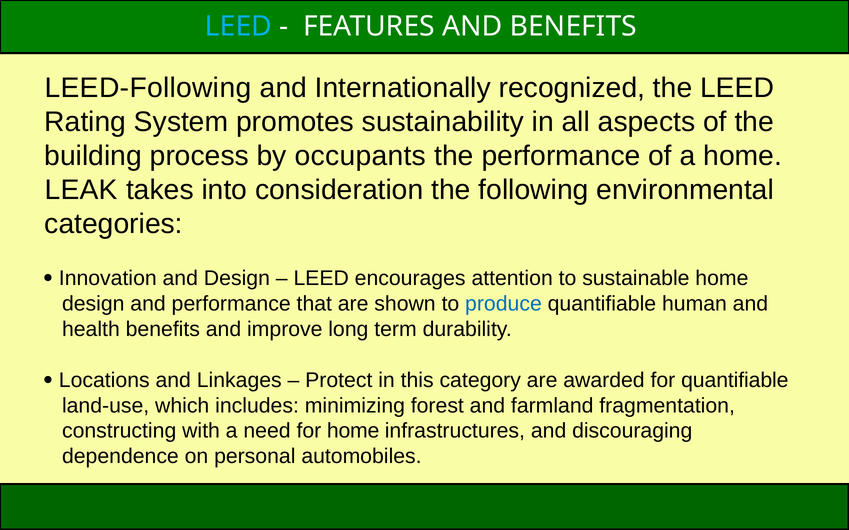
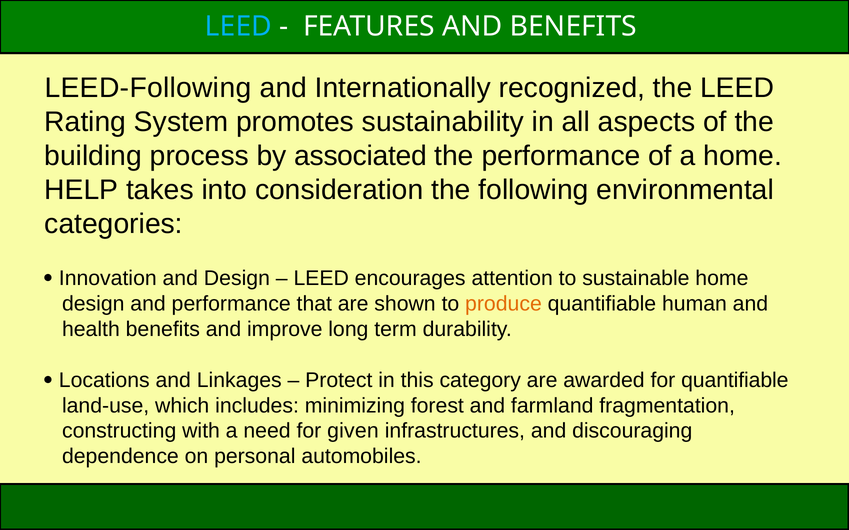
occupants: occupants -> associated
LEAK: LEAK -> HELP
produce colour: blue -> orange
for home: home -> given
